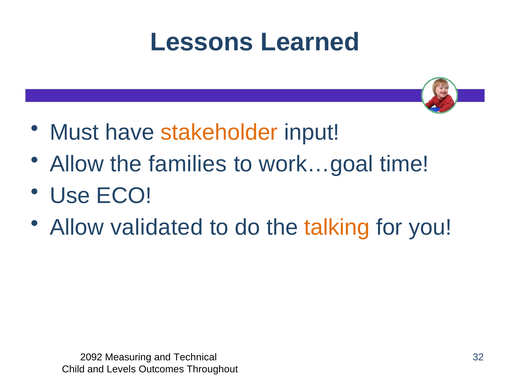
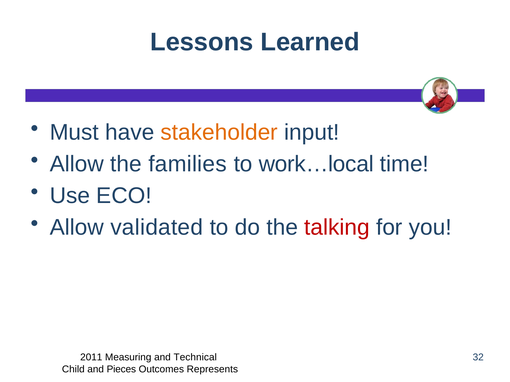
work…goal: work…goal -> work…local
talking colour: orange -> red
2092: 2092 -> 2011
Levels: Levels -> Pieces
Throughout: Throughout -> Represents
